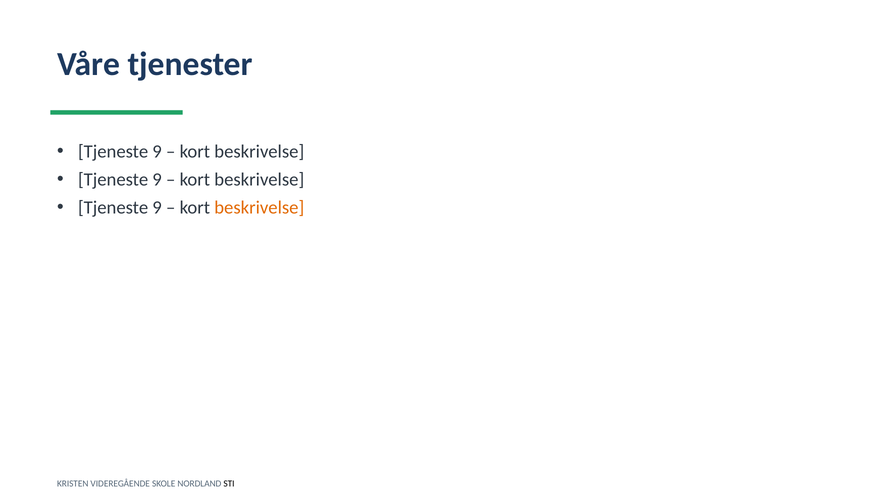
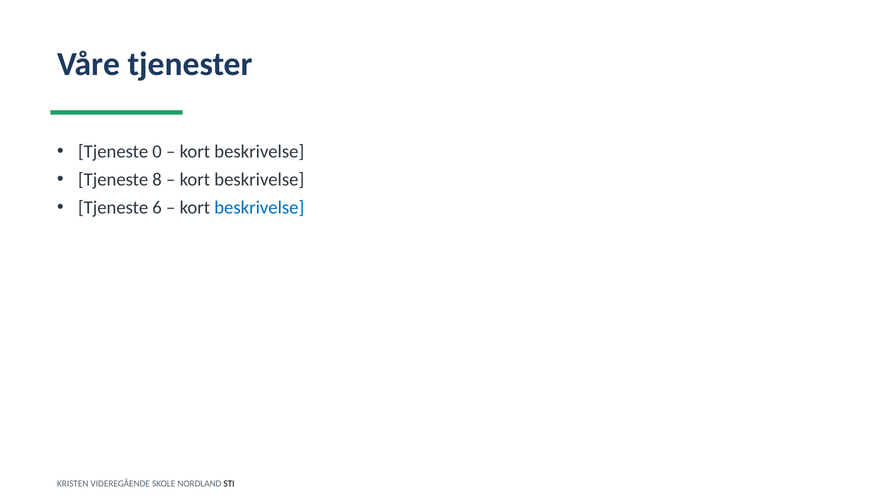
9 at (157, 152): 9 -> 0
9 at (157, 180): 9 -> 8
9 at (157, 208): 9 -> 6
beskrivelse at (259, 208) colour: orange -> blue
